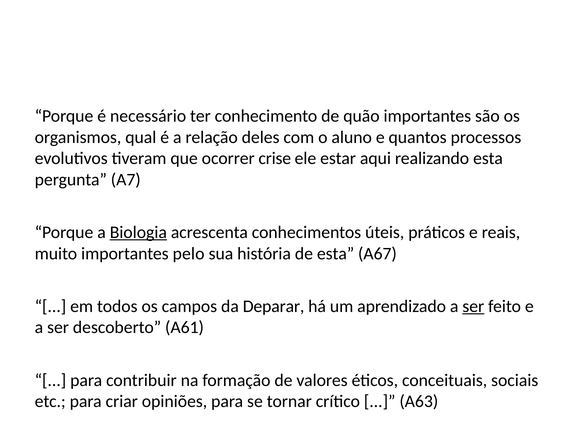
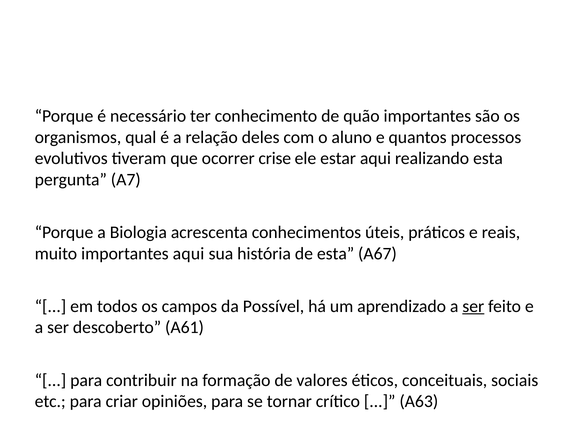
Biologia underline: present -> none
importantes pelo: pelo -> aqui
Deparar: Deparar -> Possível
